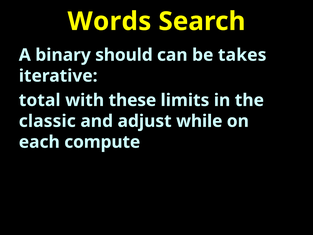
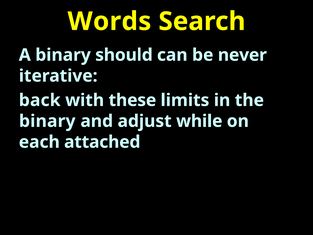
takes: takes -> never
total: total -> back
classic at (47, 121): classic -> binary
compute: compute -> attached
